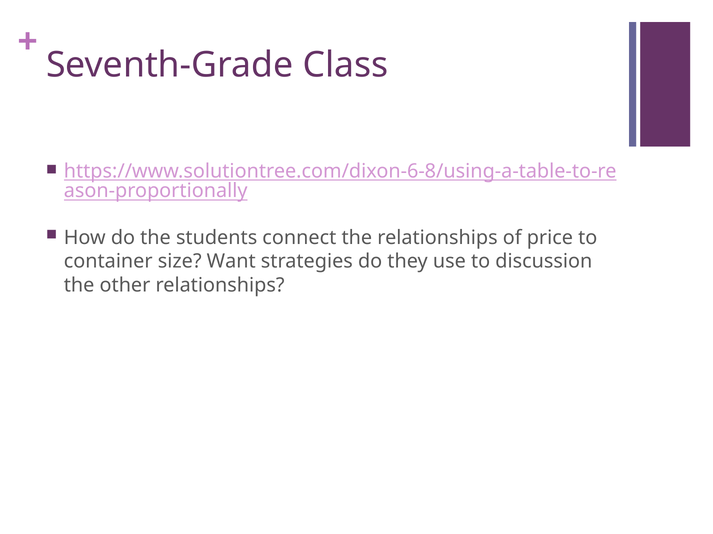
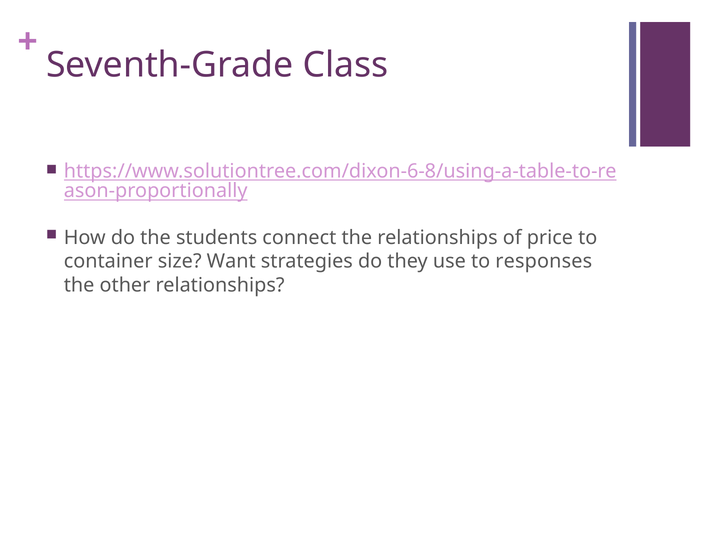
discussion: discussion -> responses
